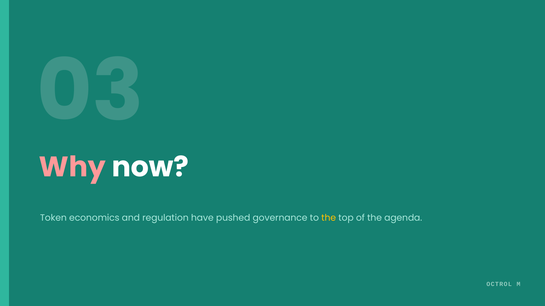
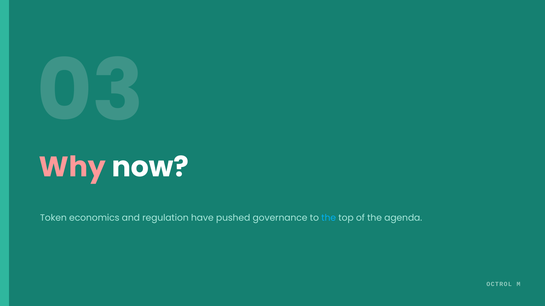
the at (329, 218) colour: yellow -> light blue
